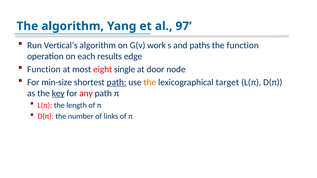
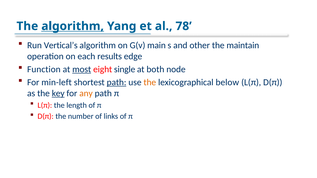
algorithm at (73, 26) underline: none -> present
97: 97 -> 78
work: work -> main
paths: paths -> other
the function: function -> maintain
most underline: none -> present
door: door -> both
min-size: min-size -> min-left
target: target -> below
any colour: red -> orange
